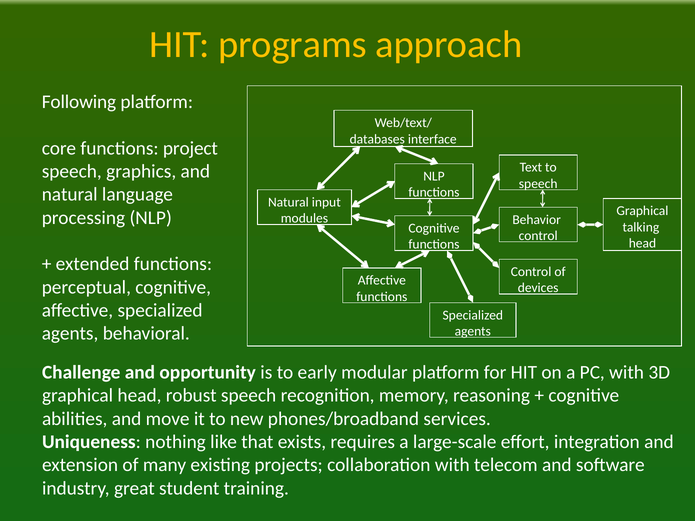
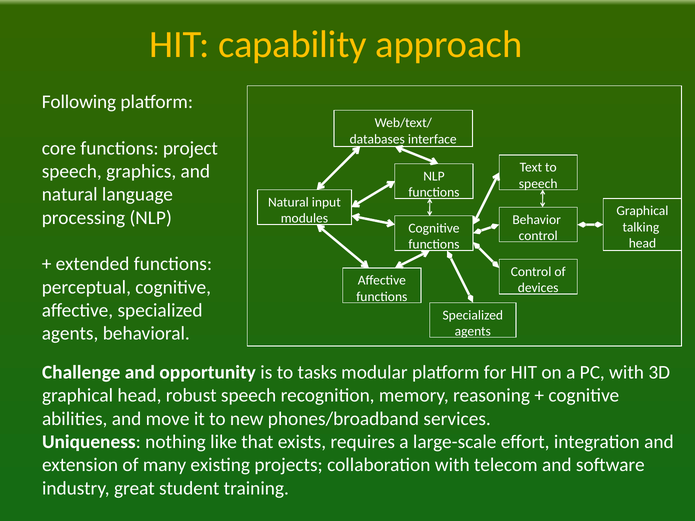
programs: programs -> capability
early: early -> tasks
